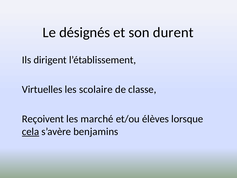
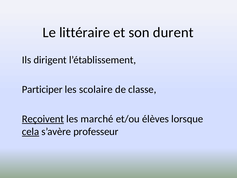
désignés: désignés -> littéraire
Virtuelles: Virtuelles -> Participer
Reçoivent underline: none -> present
benjamins: benjamins -> professeur
